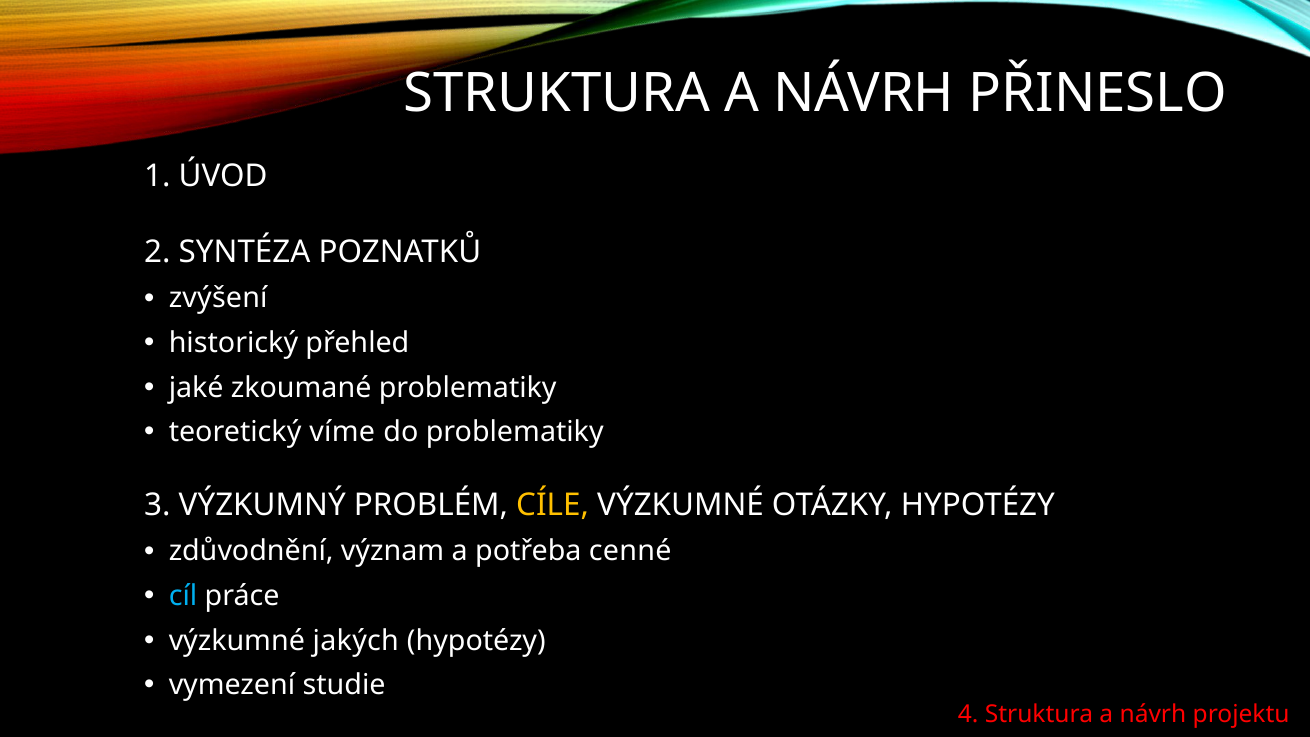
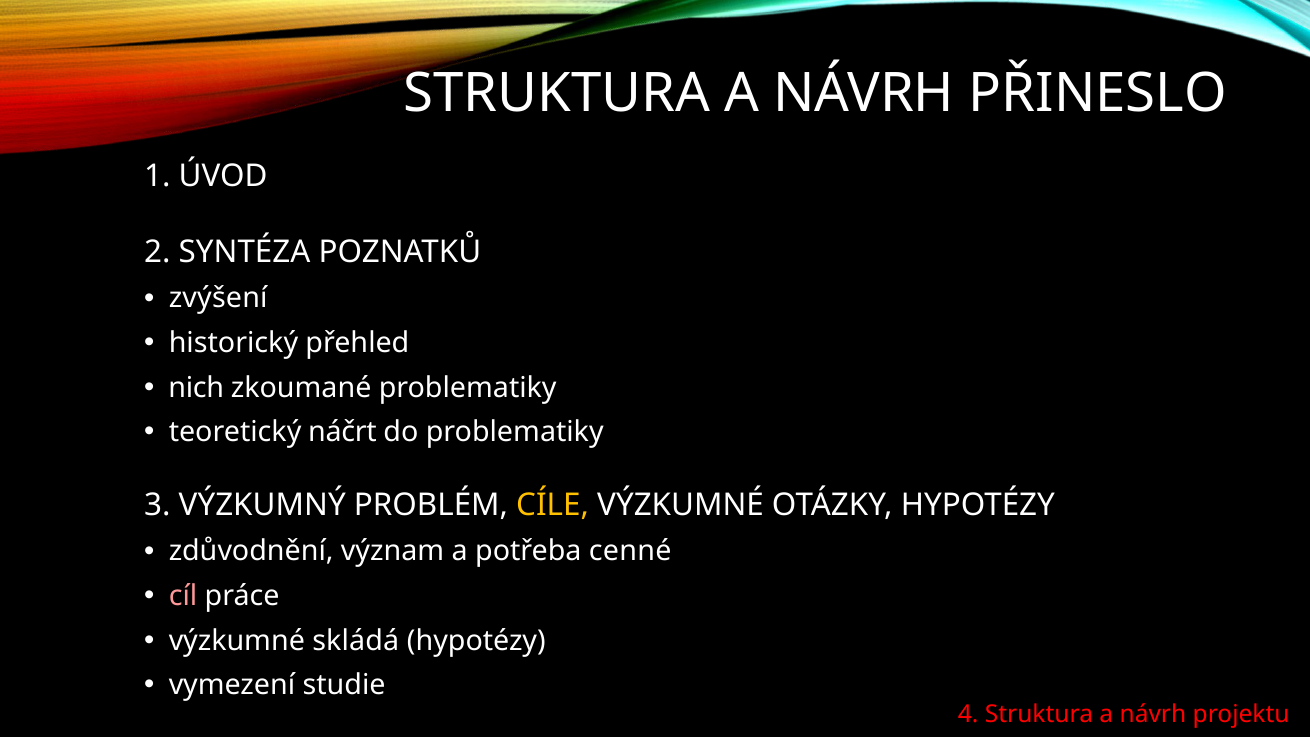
jaké: jaké -> nich
víme: víme -> náčrt
cíl colour: light blue -> pink
jakých: jakých -> skládá
